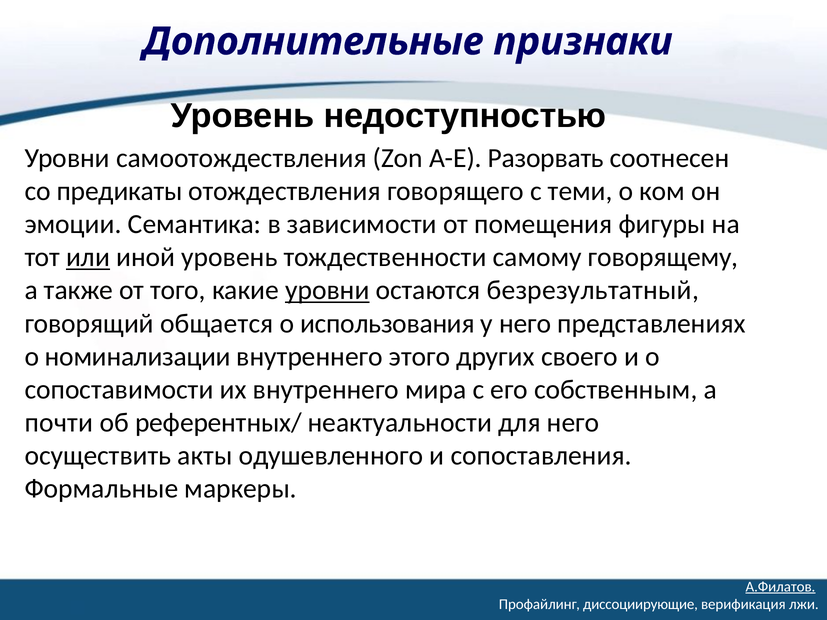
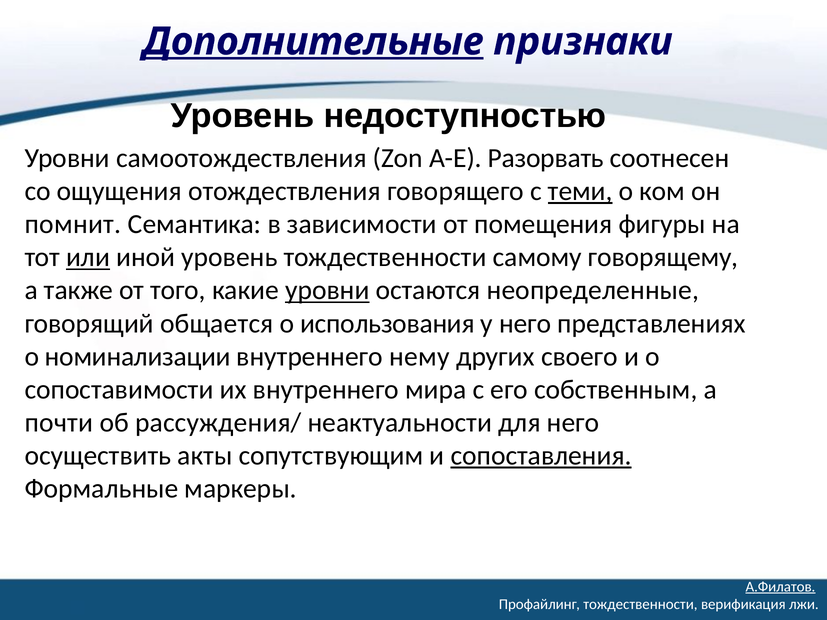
Дополнительные underline: none -> present
предикаты: предикаты -> ощущения
теми underline: none -> present
эмоции: эмоции -> помнит
безрезультатный: безрезультатный -> неопределенные
этого: этого -> нему
референтных/: референтных/ -> рассуждения/
одушевленного: одушевленного -> сопутствующим
сопоставления underline: none -> present
Профайлинг диссоциирующие: диссоциирующие -> тождественности
